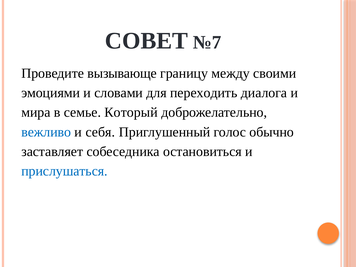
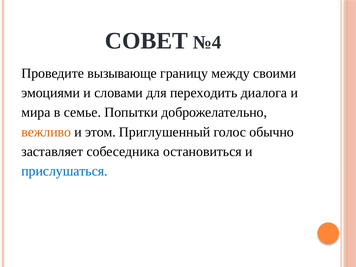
№7: №7 -> №4
Который: Который -> Попытки
вежливо colour: blue -> orange
себя: себя -> этом
